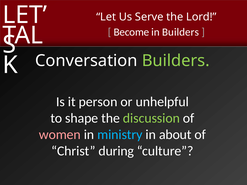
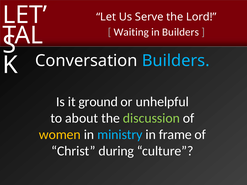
Become: Become -> Waiting
Builders at (176, 61) colour: light green -> light blue
person: person -> ground
shape: shape -> about
women colour: pink -> yellow
about: about -> frame
